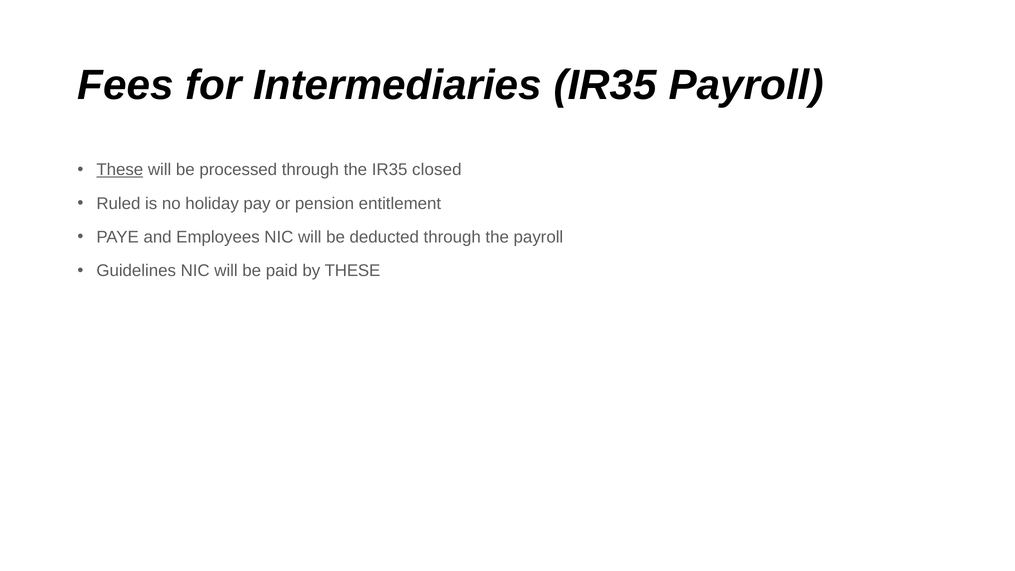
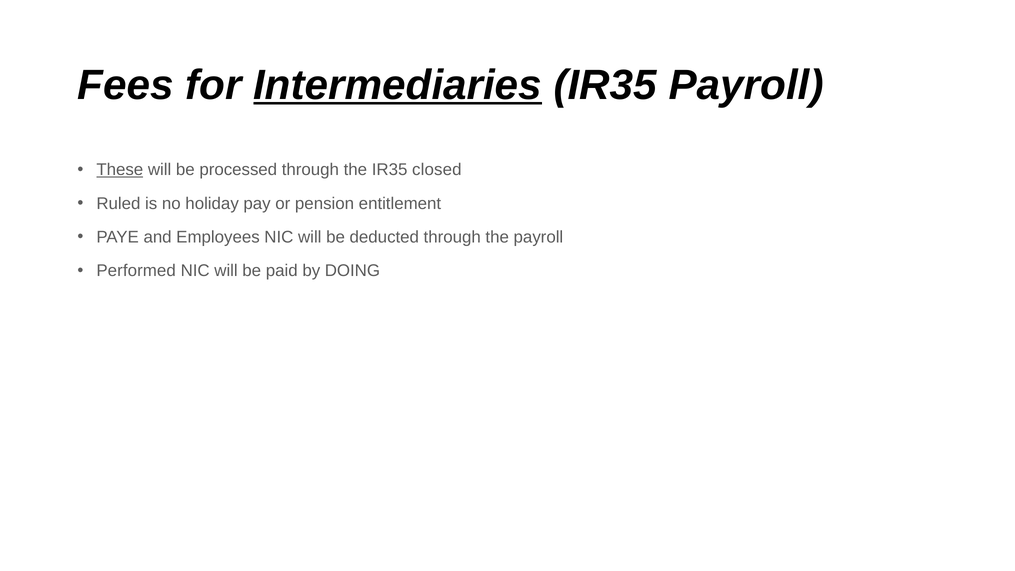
Intermediaries underline: none -> present
Guidelines: Guidelines -> Performed
by THESE: THESE -> DOING
